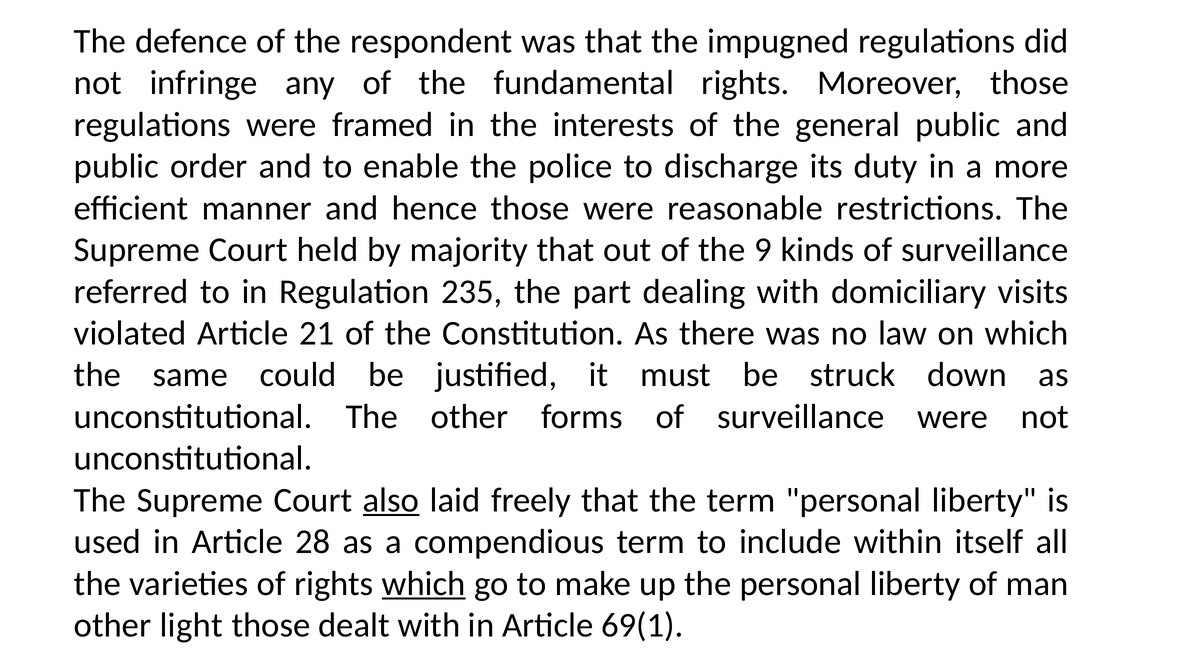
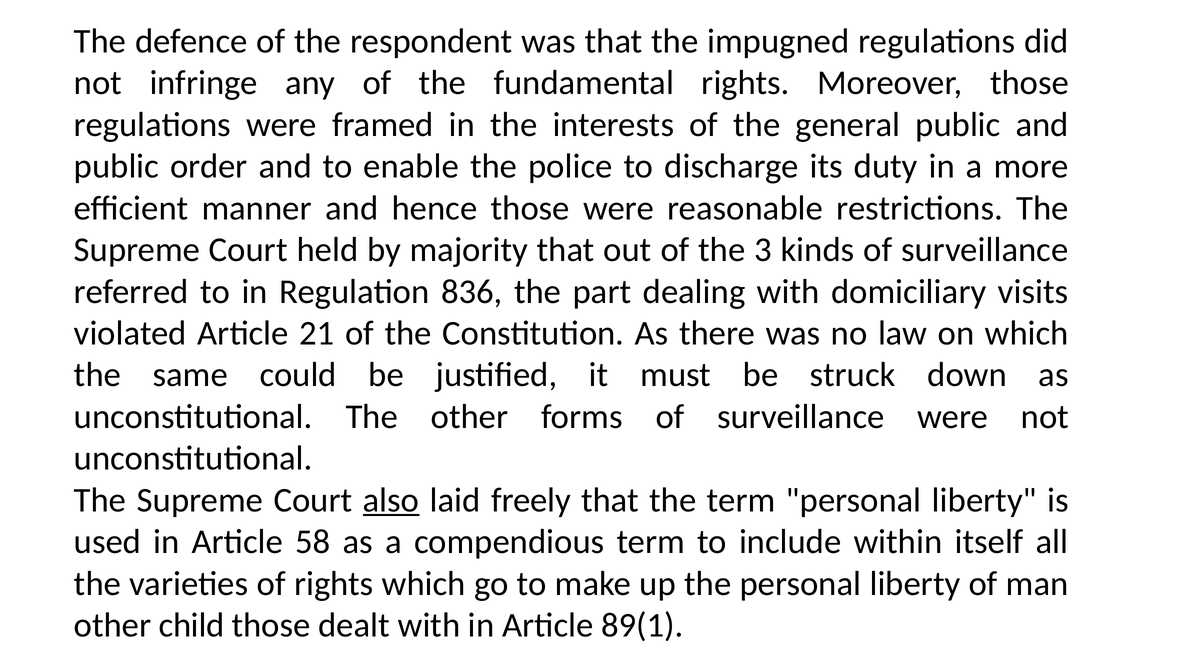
9: 9 -> 3
235: 235 -> 836
28: 28 -> 58
which at (424, 583) underline: present -> none
light: light -> child
69(1: 69(1 -> 89(1
